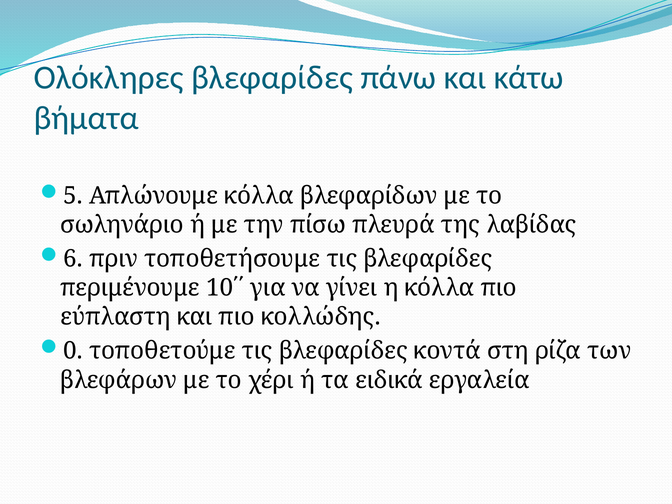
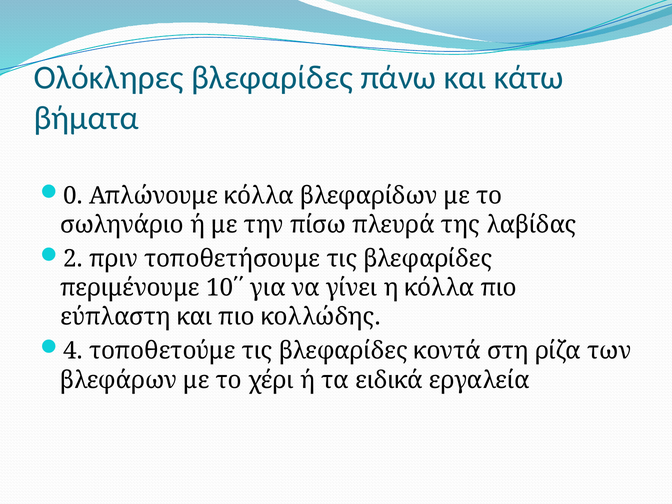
5: 5 -> 0
6: 6 -> 2
0: 0 -> 4
